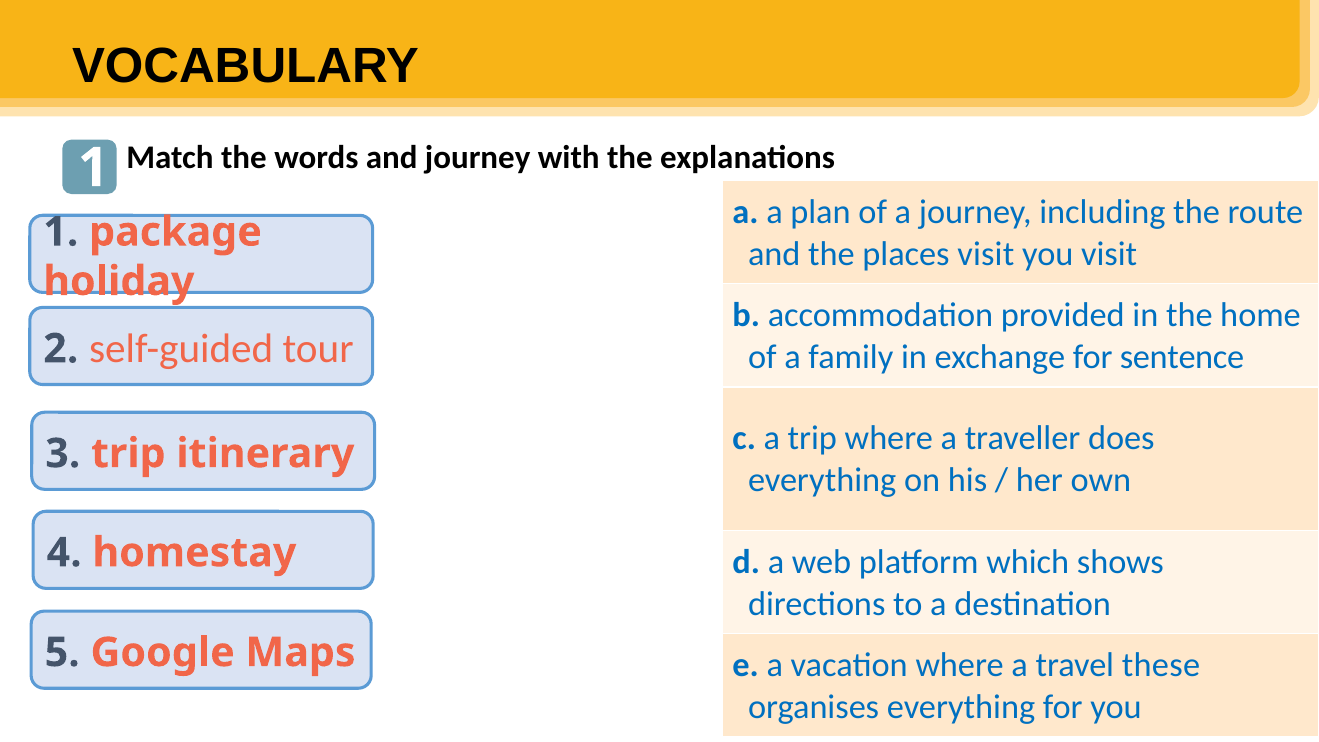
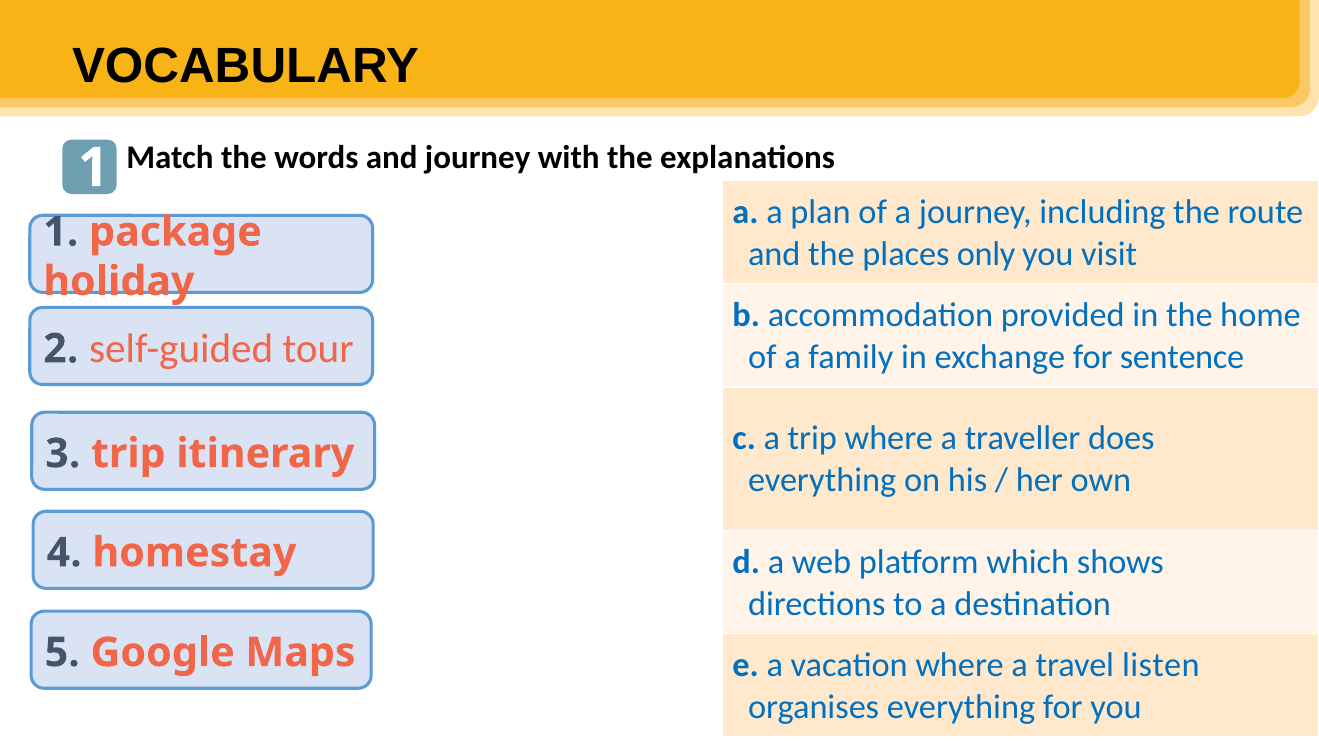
places visit: visit -> only
these: these -> listen
